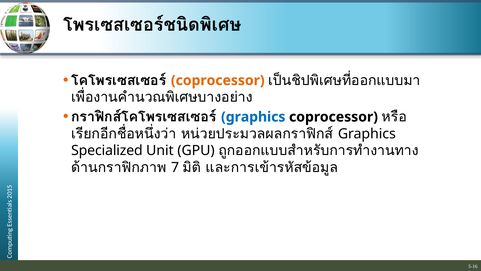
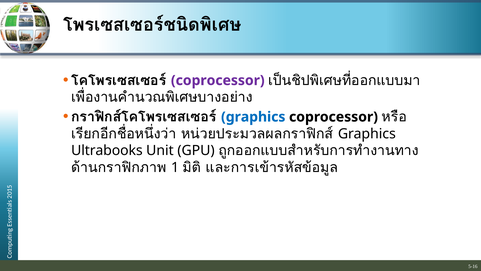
coprocessor at (218, 80) colour: orange -> purple
Specialized: Specialized -> Ultrabooks
7 at (175, 167): 7 -> 1
